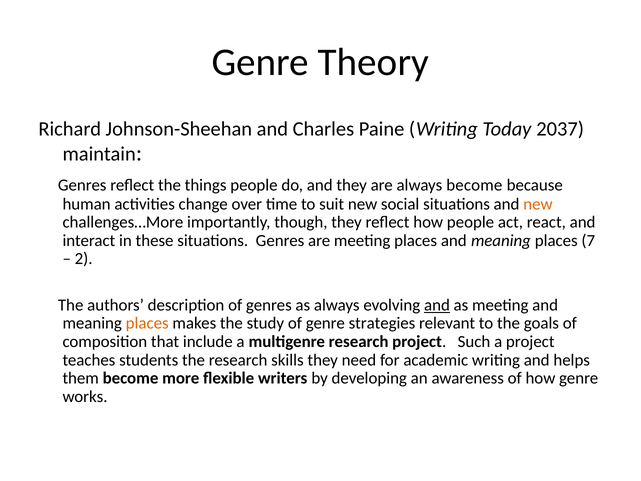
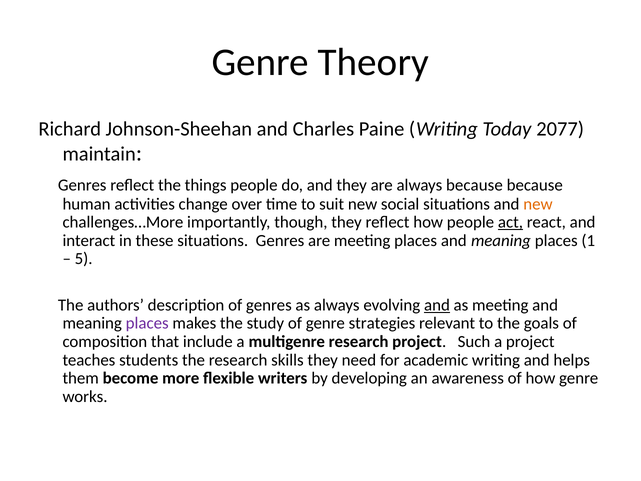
2037: 2037 -> 2077
always become: become -> because
act underline: none -> present
7: 7 -> 1
2: 2 -> 5
places at (147, 323) colour: orange -> purple
